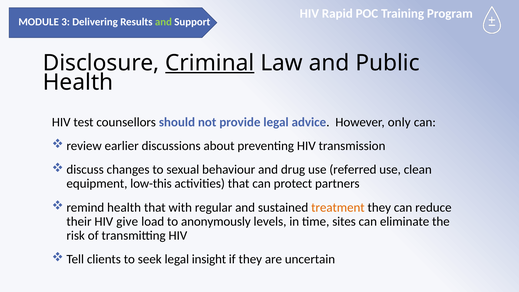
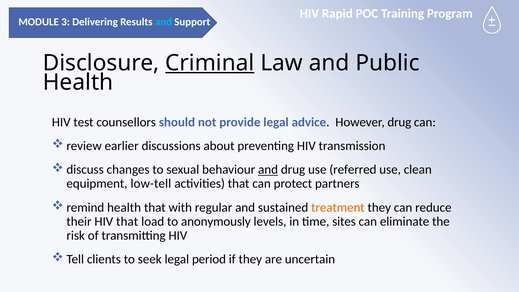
and at (163, 22) colour: light green -> light blue
However only: only -> drug
and at (268, 170) underline: none -> present
low-this: low-this -> low-tell
HIV give: give -> that
insight: insight -> period
